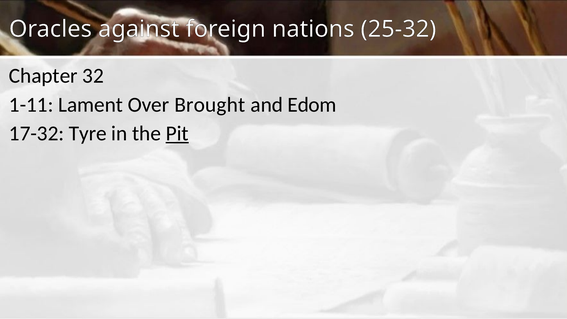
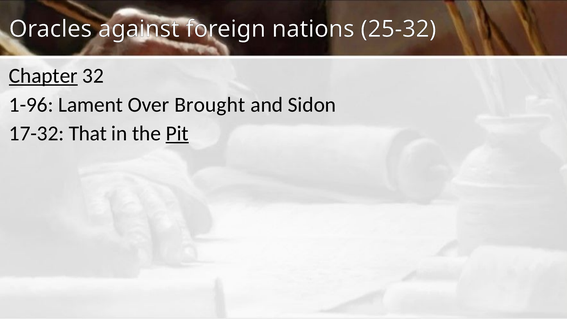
Chapter underline: none -> present
1-11: 1-11 -> 1-96
Edom: Edom -> Sidon
Tyre: Tyre -> That
